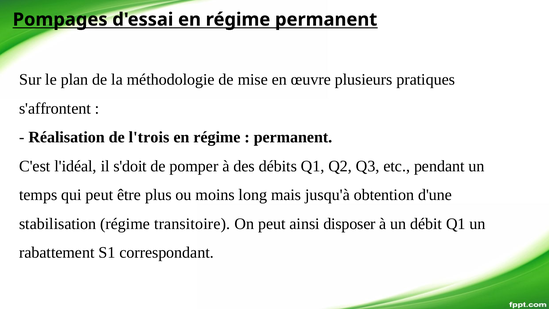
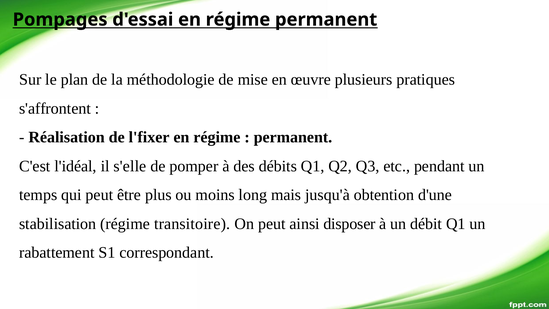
l'trois: l'trois -> l'fixer
s'doit: s'doit -> s'elle
